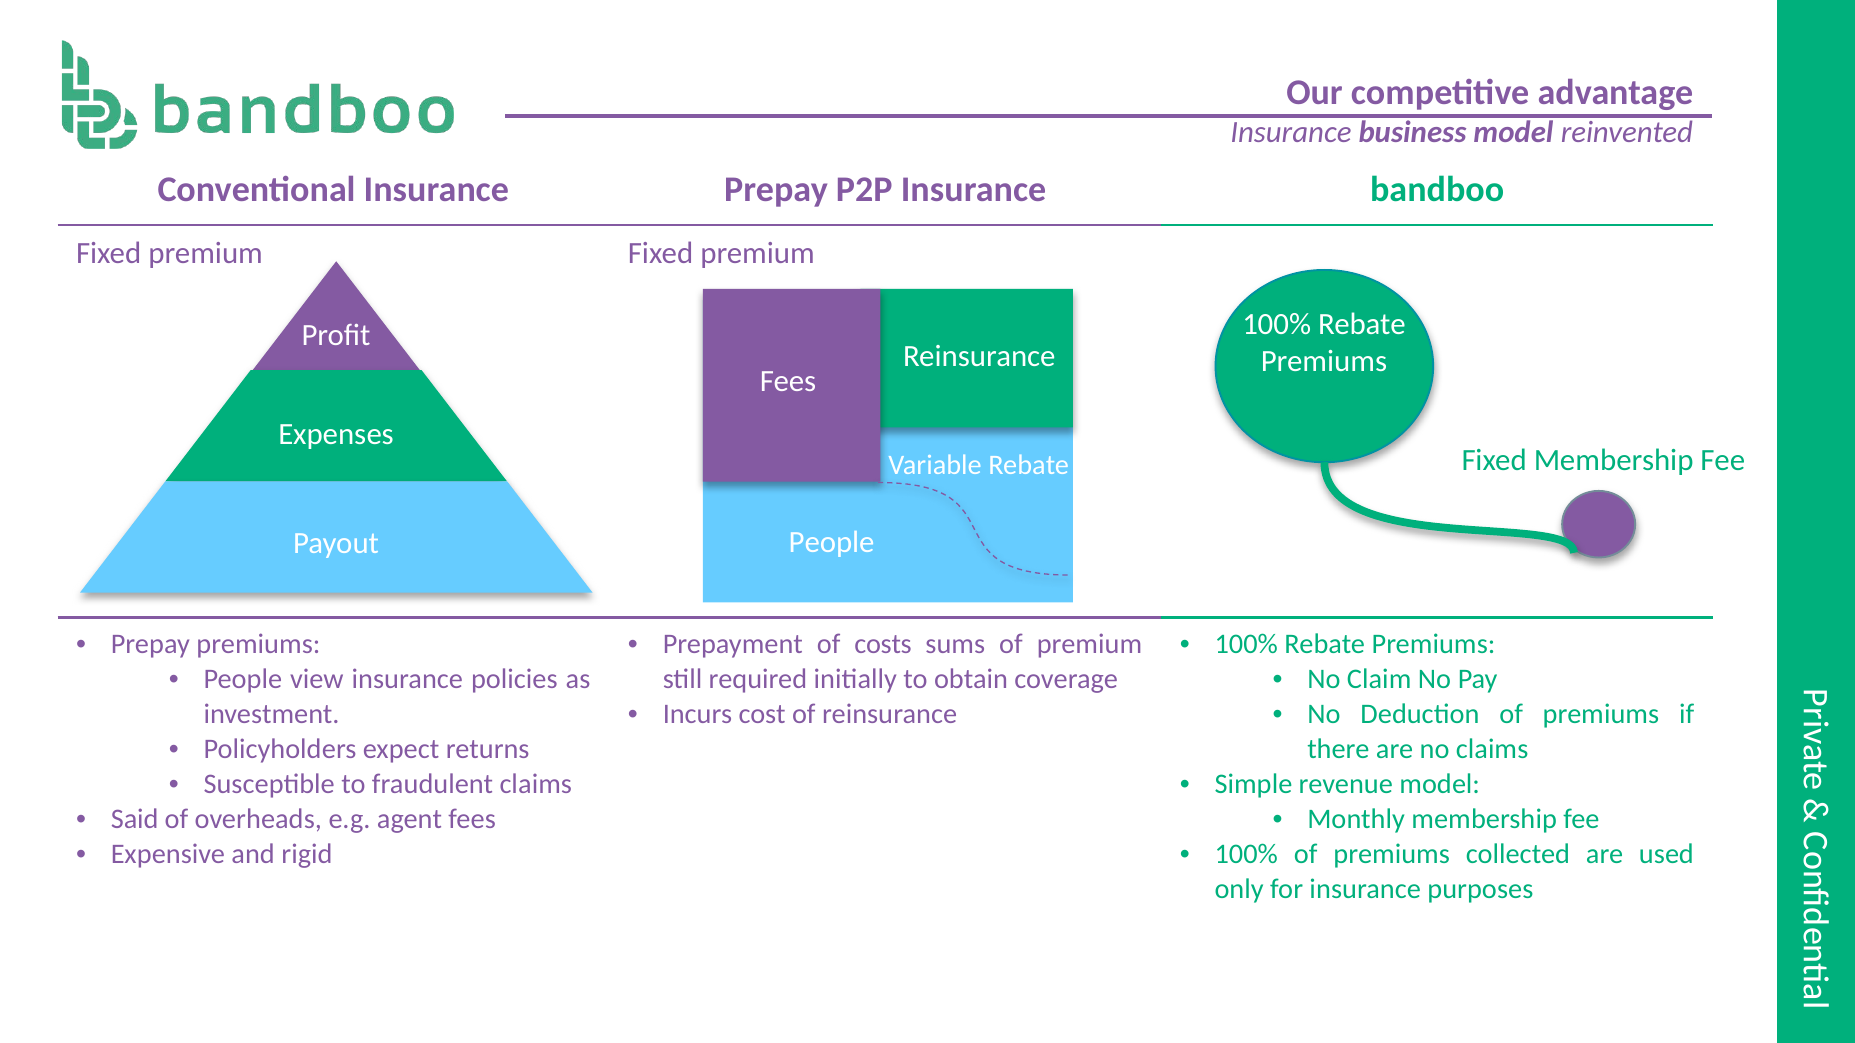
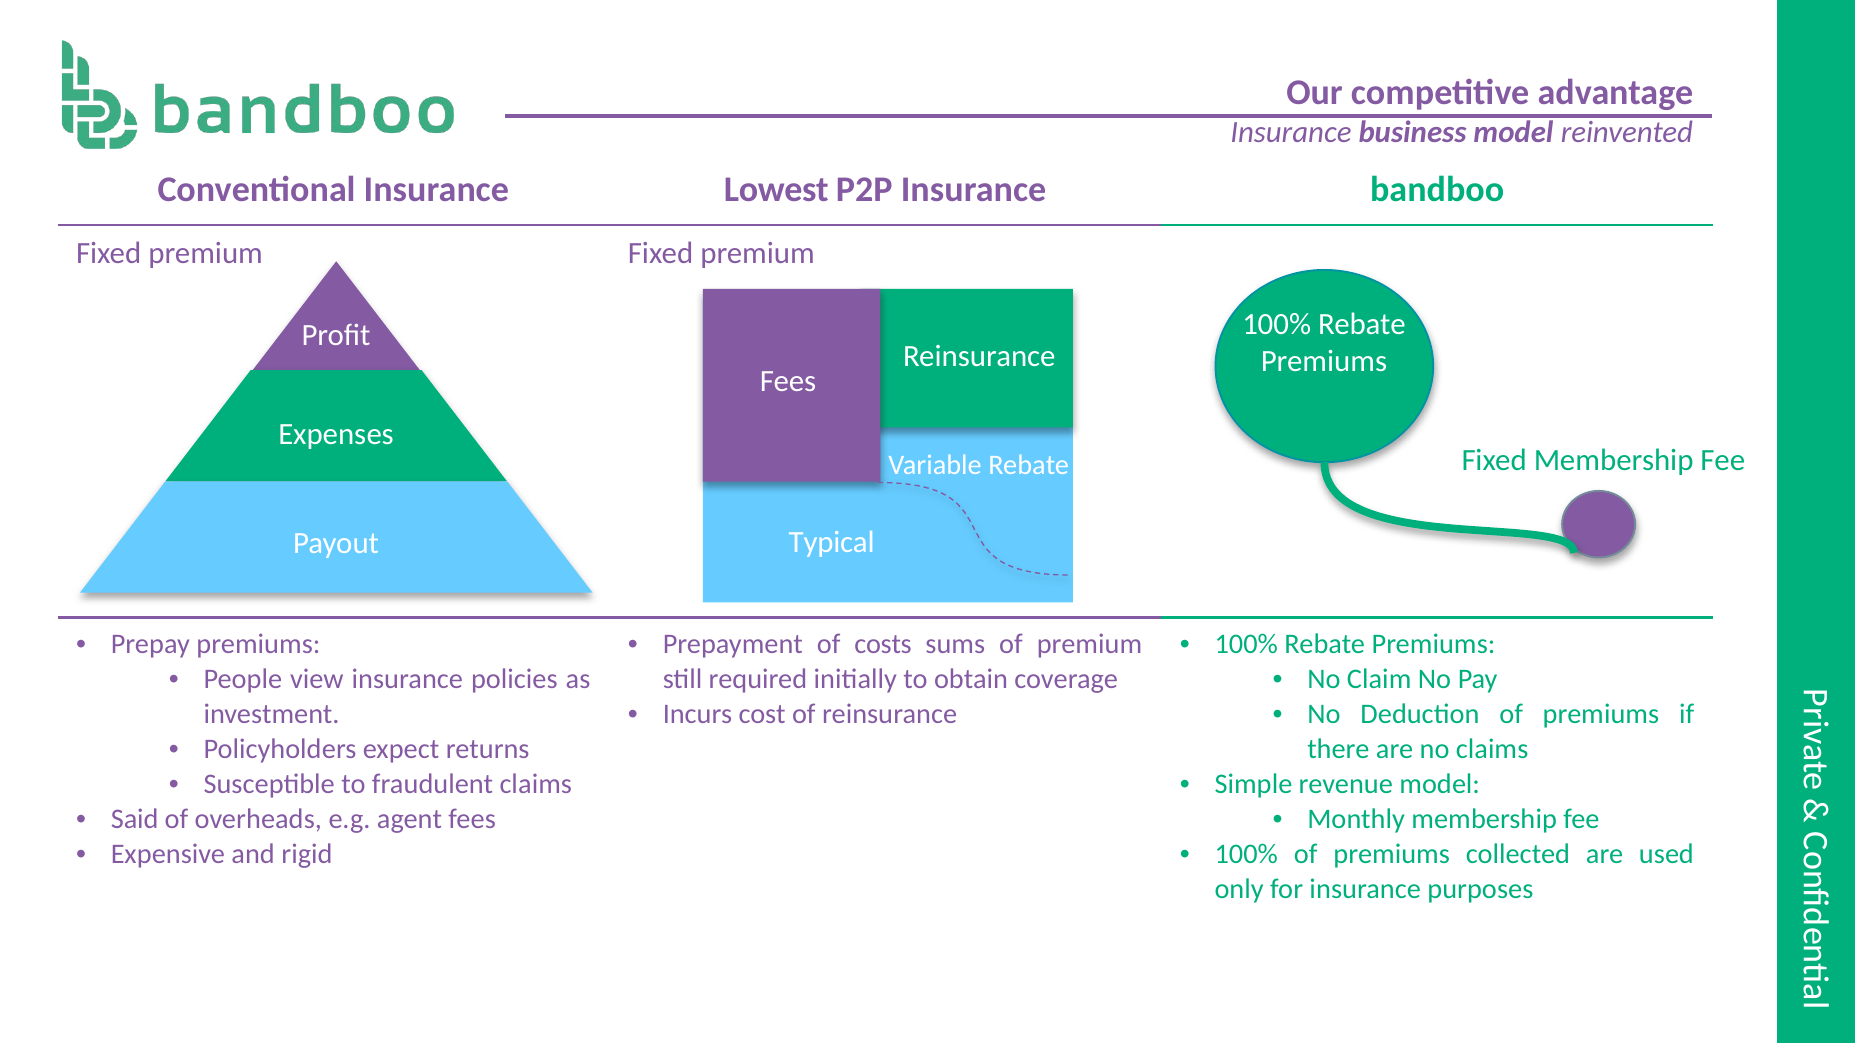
Insurance Prepay: Prepay -> Lowest
People at (832, 542): People -> Typical
